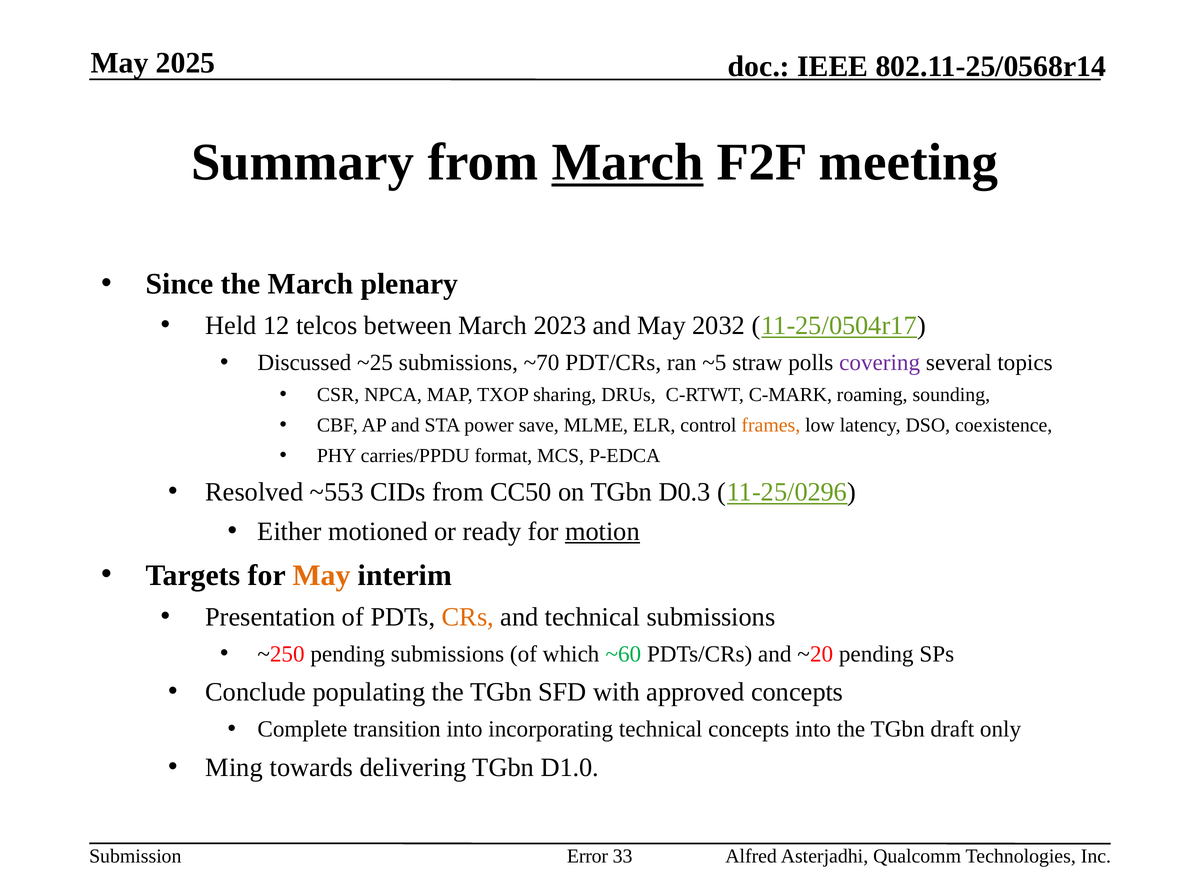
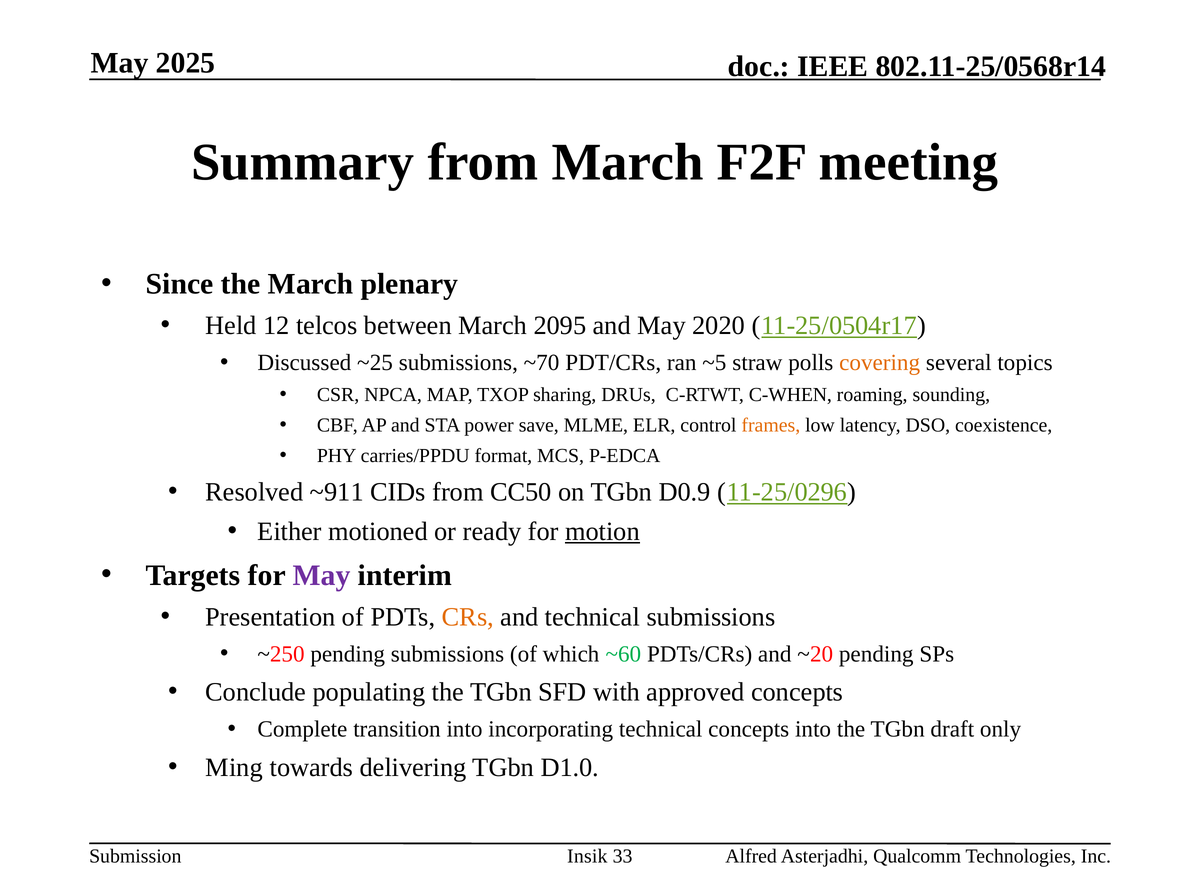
March at (628, 162) underline: present -> none
2023: 2023 -> 2095
2032: 2032 -> 2020
covering colour: purple -> orange
C-MARK: C-MARK -> C-WHEN
~553: ~553 -> ~911
D0.3: D0.3 -> D0.9
May at (322, 575) colour: orange -> purple
Error: Error -> Insik
